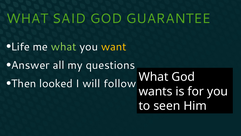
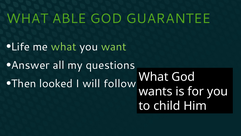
SAID: SAID -> ABLE
want colour: yellow -> light green
seen: seen -> child
